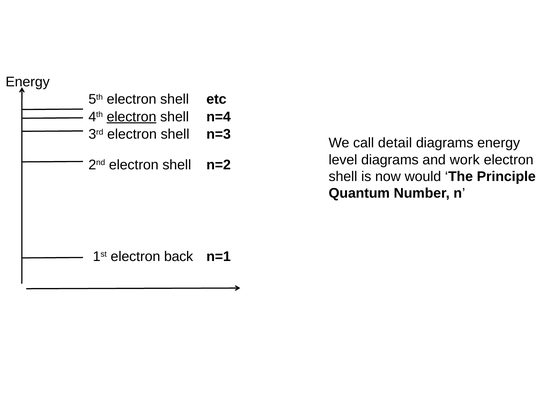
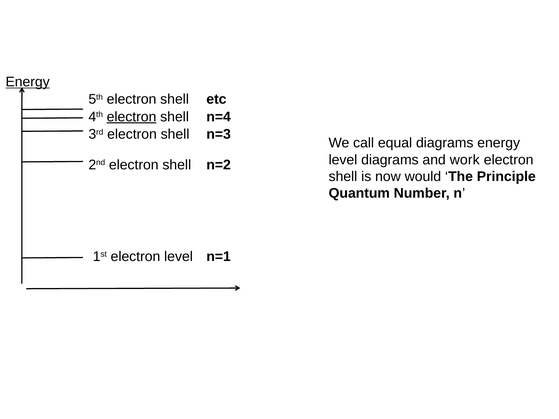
Energy at (28, 82) underline: none -> present
detail: detail -> equal
electron back: back -> level
